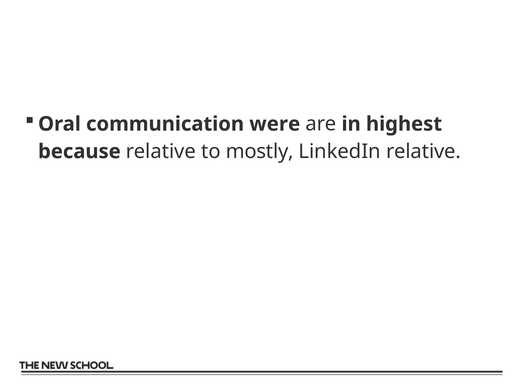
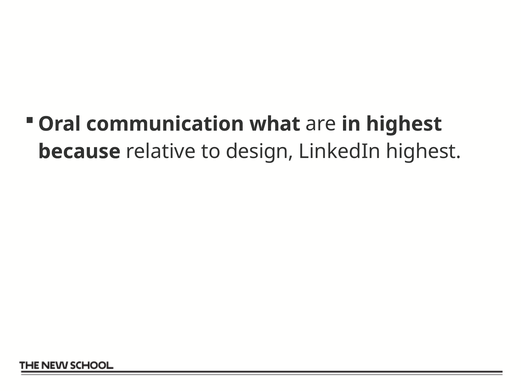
were: were -> what
mostly: mostly -> design
LinkedIn relative: relative -> highest
